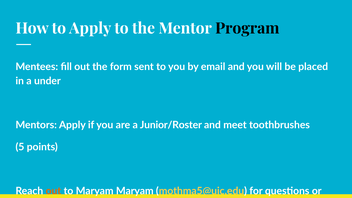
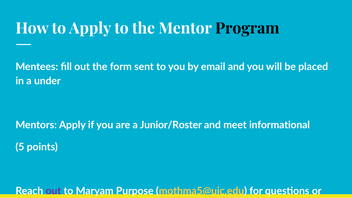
toothbrushes: toothbrushes -> informational
out at (53, 191) colour: orange -> purple
Maryam Maryam: Maryam -> Purpose
